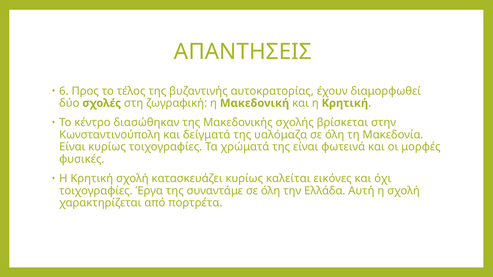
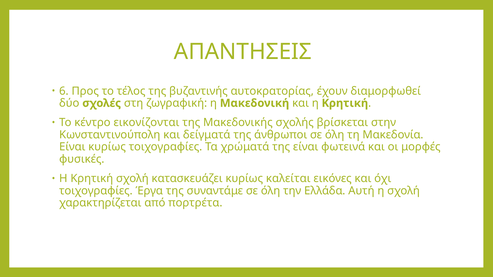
διασώθηκαν: διασώθηκαν -> εικονίζονται
υαλόμαζα: υαλόμαζα -> άνθρωποι
